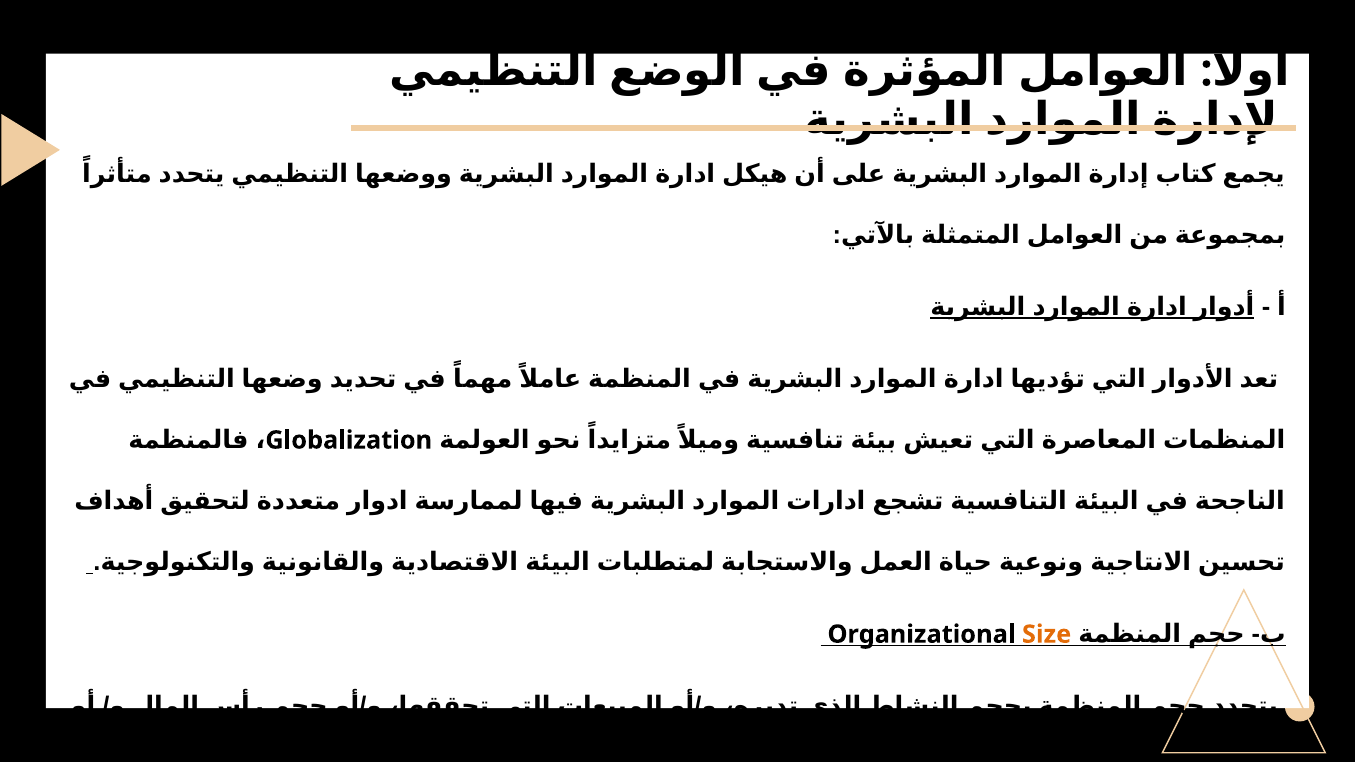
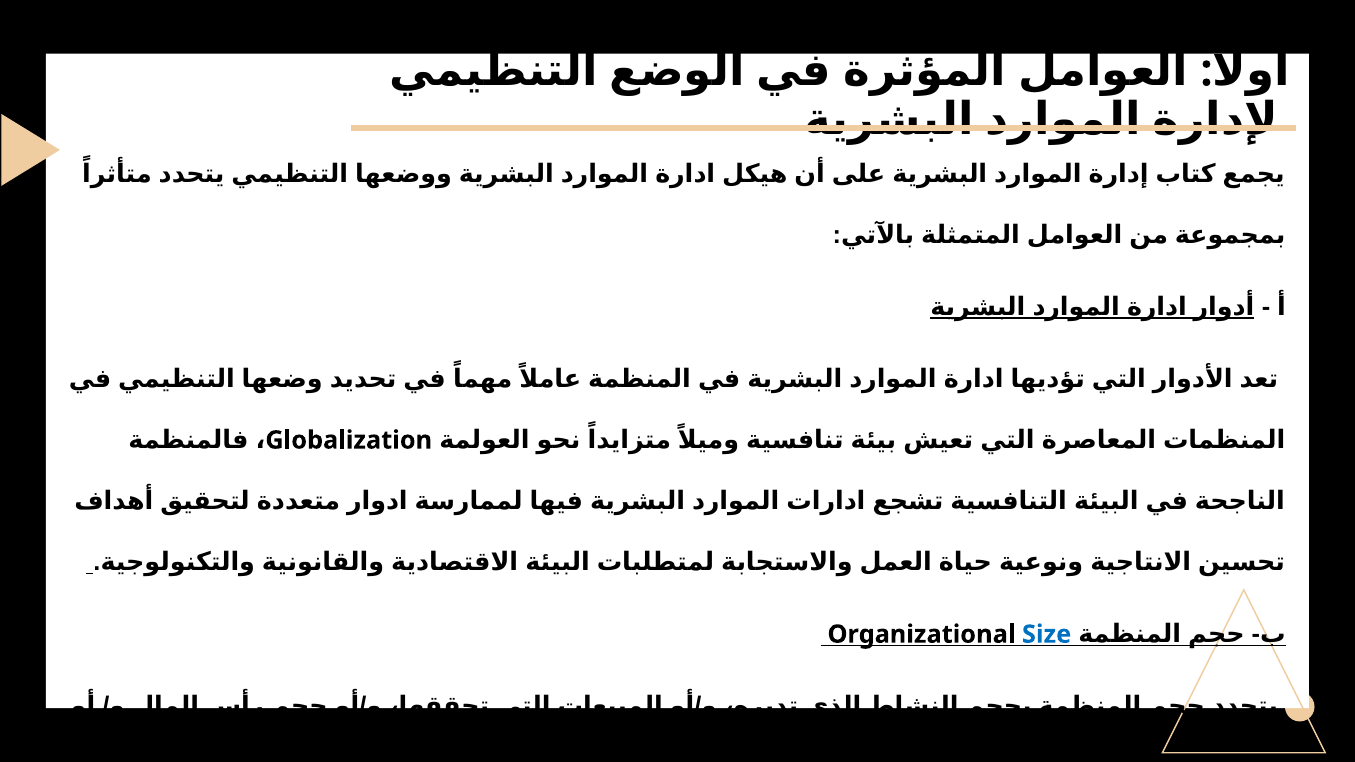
Size colour: orange -> blue
